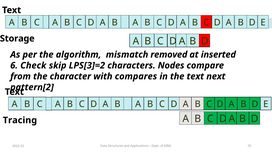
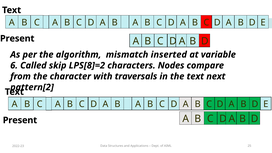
Storage at (17, 39): Storage -> Present
removed: removed -> inserted
inserted: inserted -> variable
Check: Check -> Called
LPS[3]=2: LPS[3]=2 -> LPS[8]=2
compares: compares -> traversals
Tracing at (20, 120): Tracing -> Present
